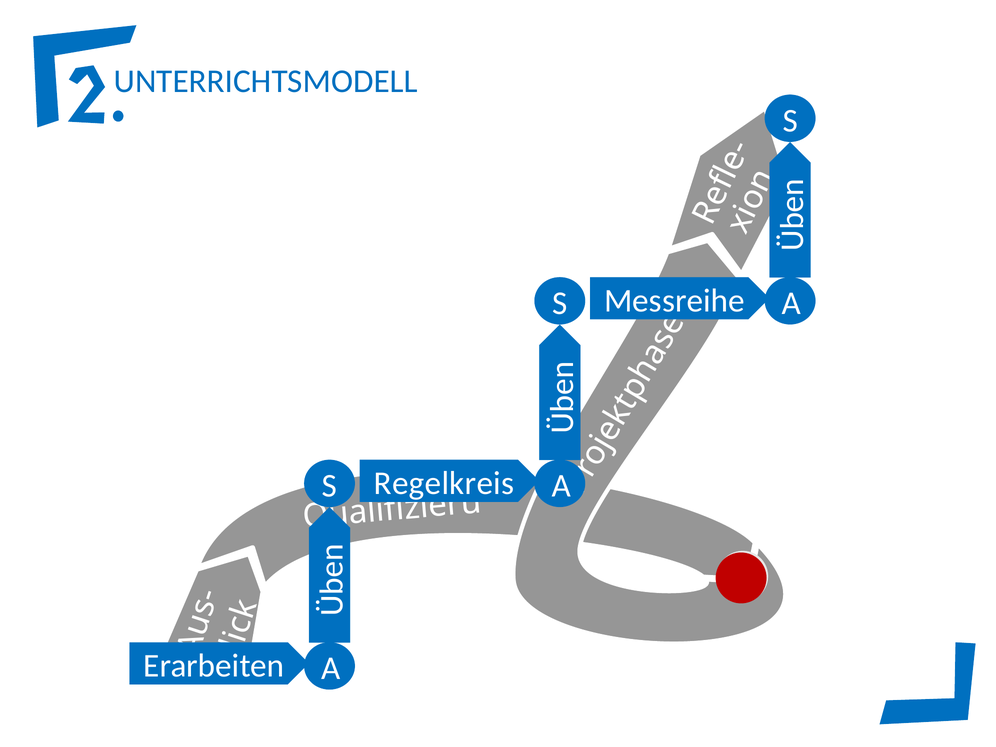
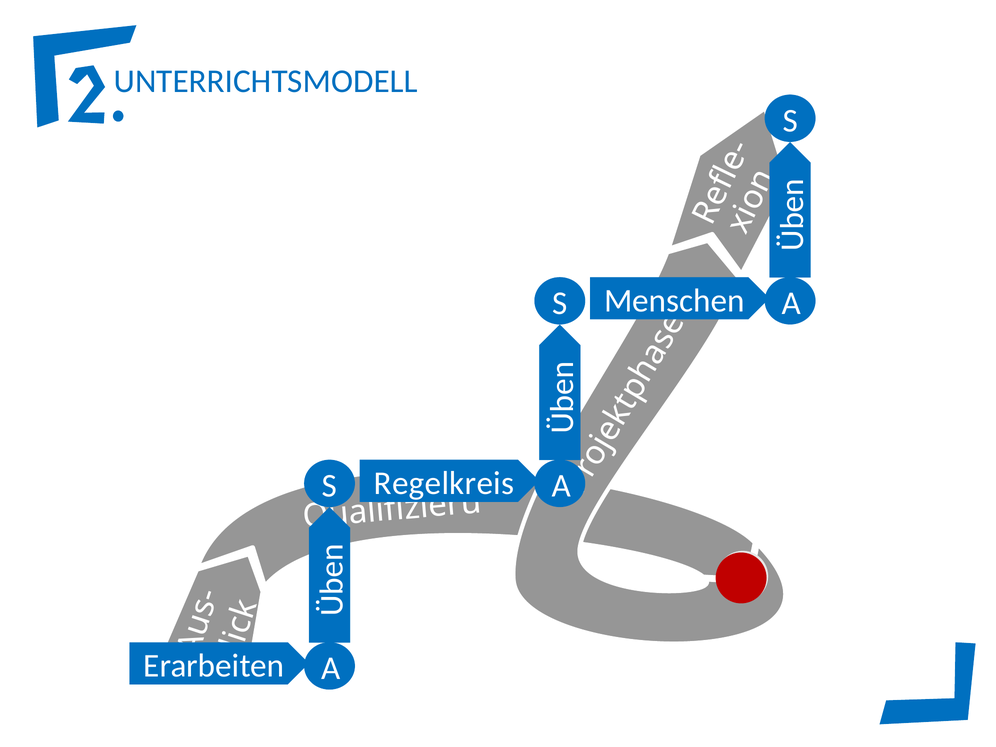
Messreihe: Messreihe -> Menschen
